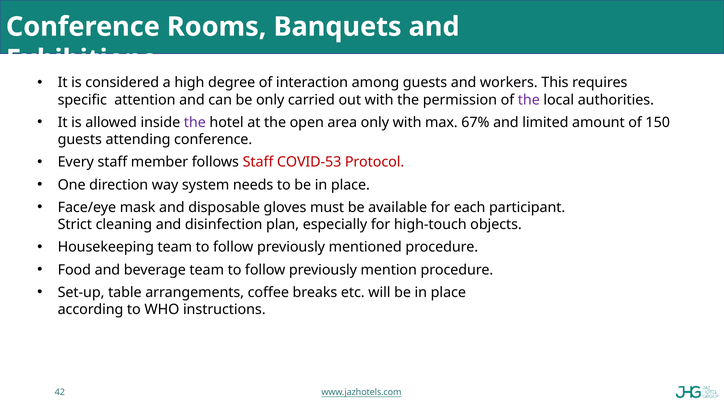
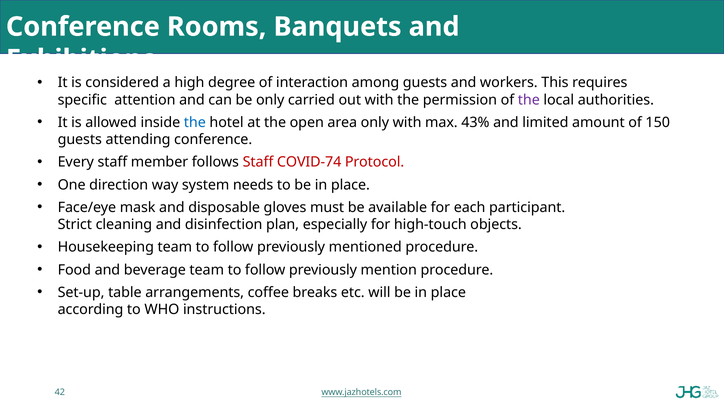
the at (195, 123) colour: purple -> blue
67%: 67% -> 43%
COVID-53: COVID-53 -> COVID-74
